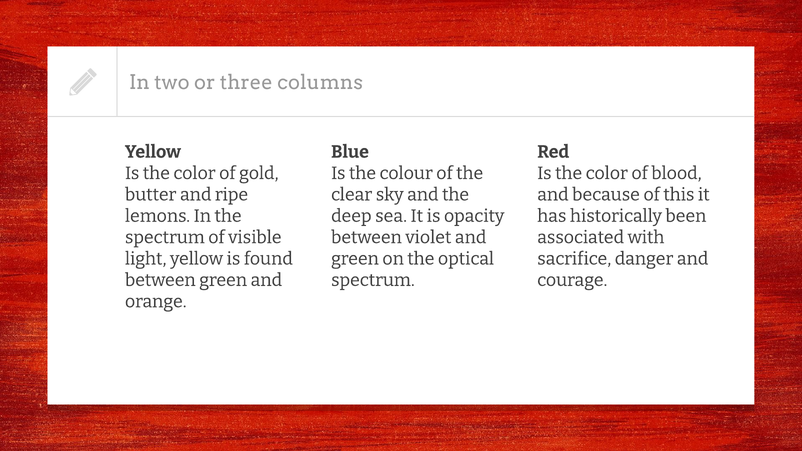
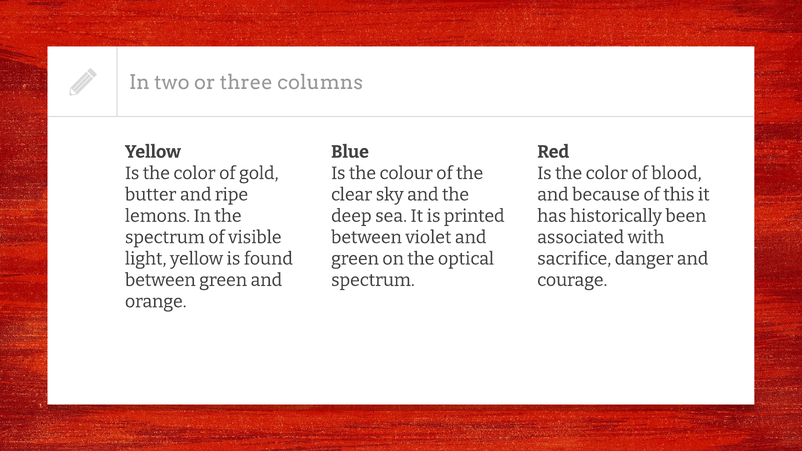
opacity: opacity -> printed
